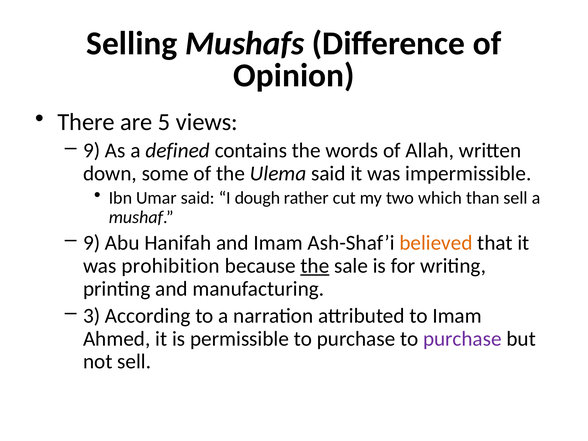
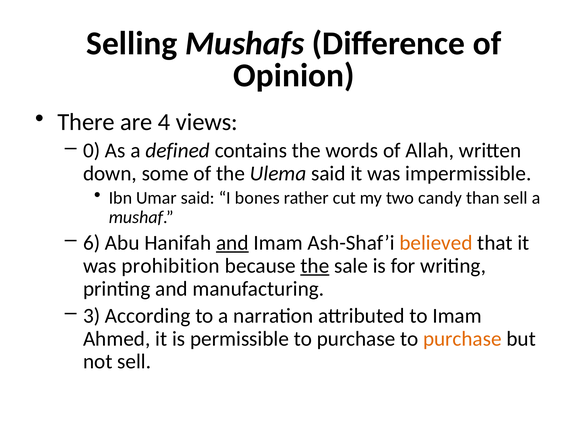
5: 5 -> 4
9 at (92, 151): 9 -> 0
dough: dough -> bones
which: which -> candy
9 at (92, 243): 9 -> 6
and at (232, 243) underline: none -> present
purchase at (462, 339) colour: purple -> orange
